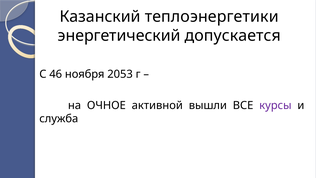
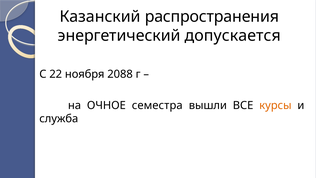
теплоэнергетики: теплоэнергетики -> распространения
46: 46 -> 22
2053: 2053 -> 2088
активной: активной -> семестра
курсы colour: purple -> orange
